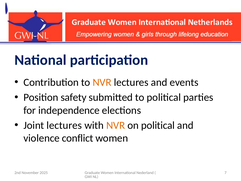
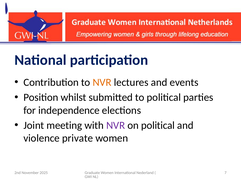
safety: safety -> whilst
Joint lectures: lectures -> meeting
NVR at (116, 125) colour: orange -> purple
conflict: conflict -> private
